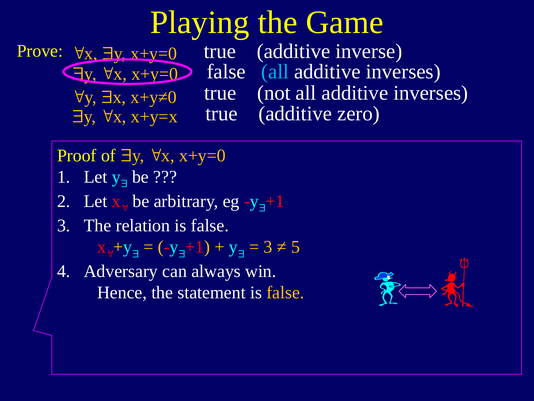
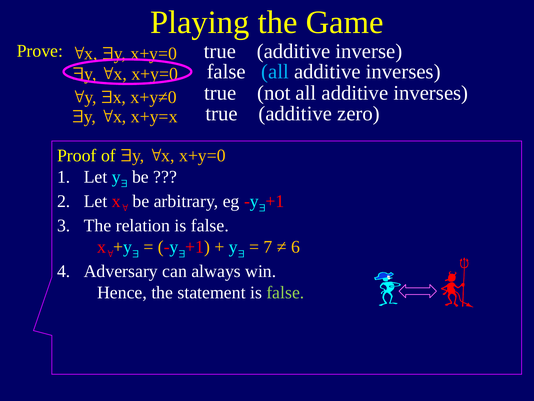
3 at (268, 247): 3 -> 7
5: 5 -> 6
false at (285, 292) colour: yellow -> light green
